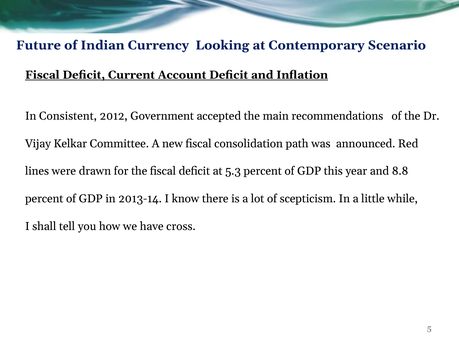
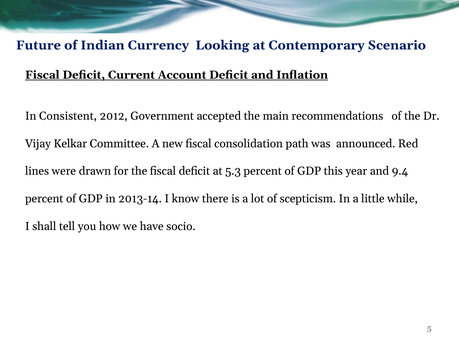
8.8: 8.8 -> 9.4
cross: cross -> socio
